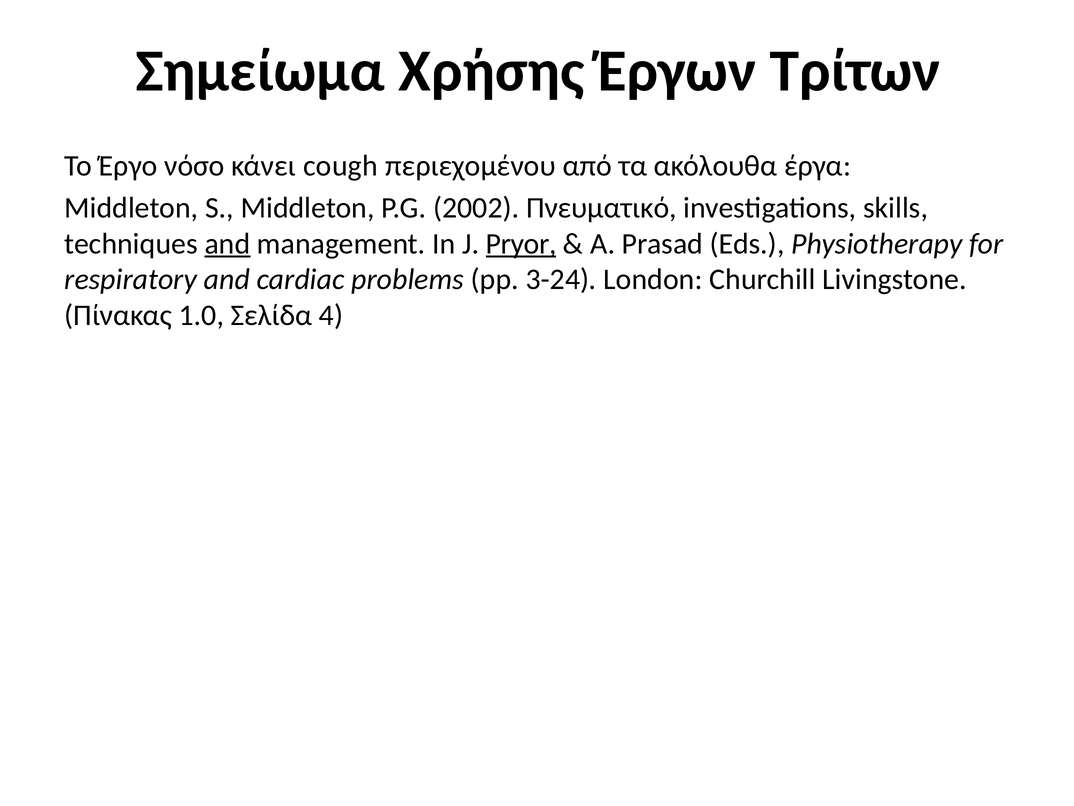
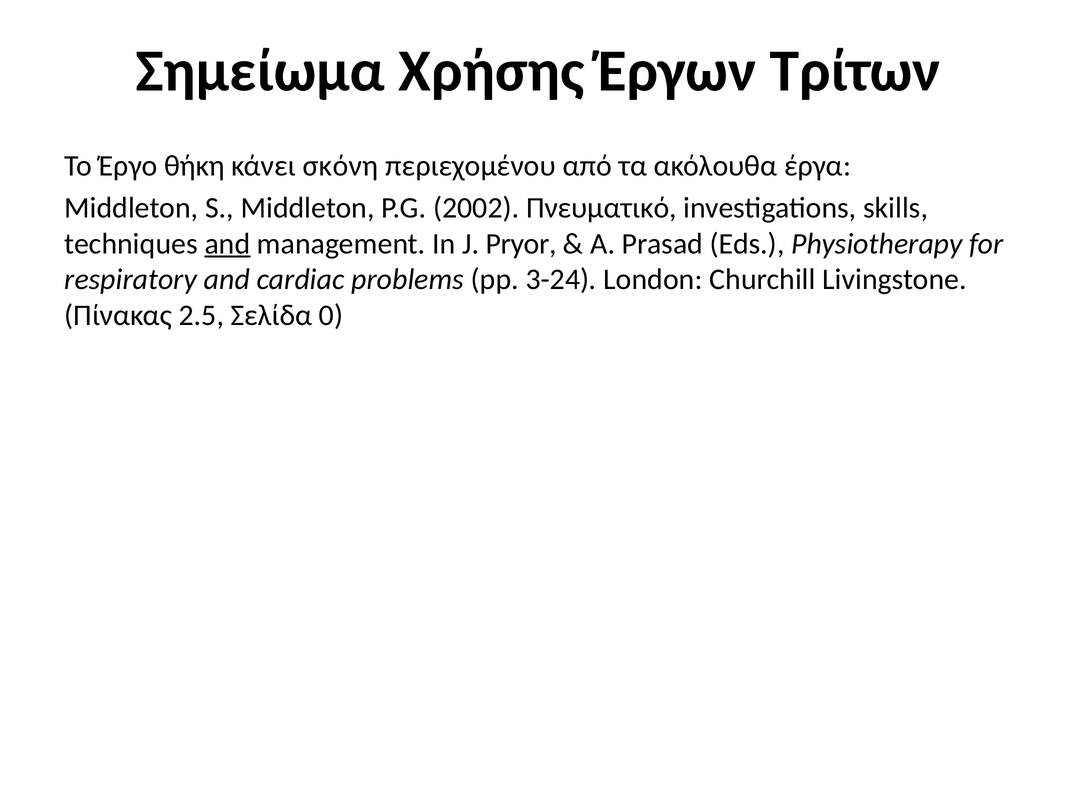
νόσο: νόσο -> θήκη
cough: cough -> σκόνη
Pryor underline: present -> none
1.0: 1.0 -> 2.5
4: 4 -> 0
